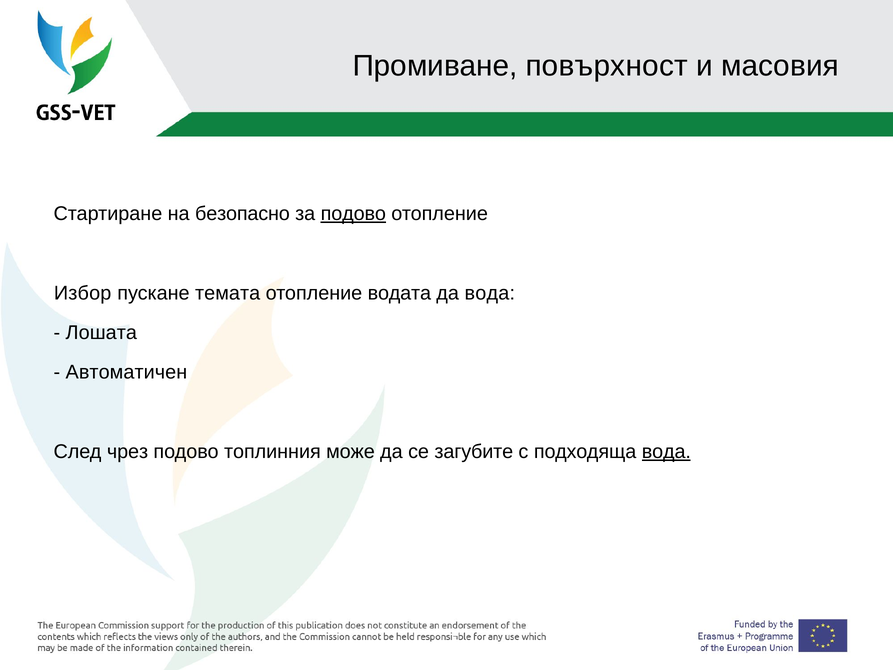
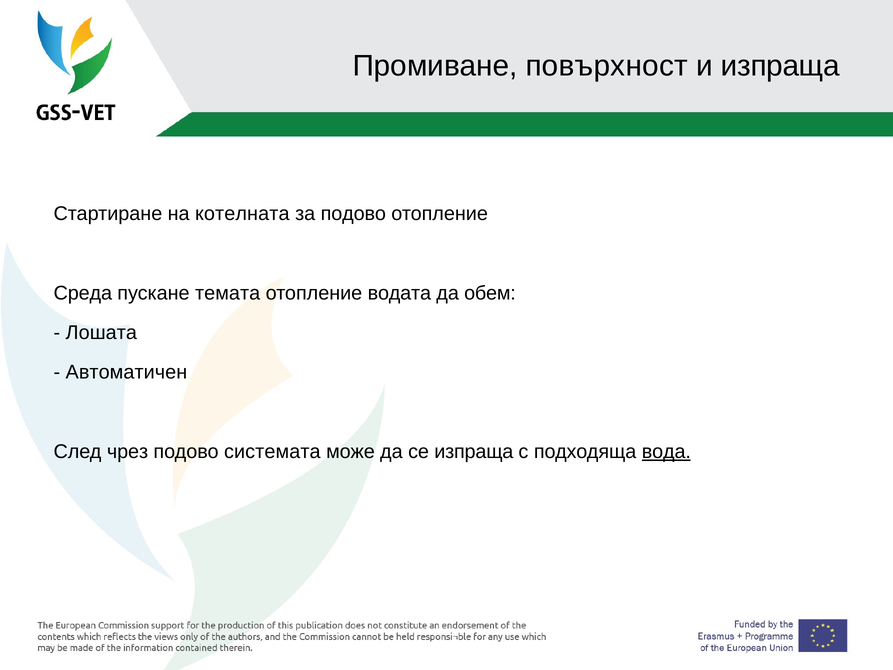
и масовия: масовия -> изпраща
безопасно: безопасно -> котелната
подово at (353, 214) underline: present -> none
Избор: Избор -> Среда
да вода: вода -> обем
топлинния: топлинния -> системата
се загубите: загубите -> изпраща
